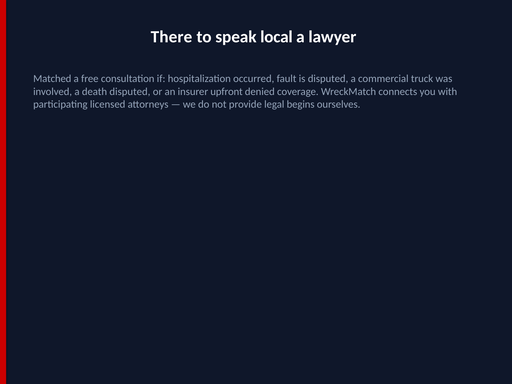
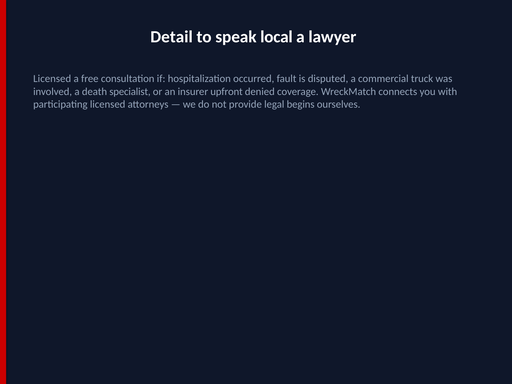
There: There -> Detail
Matched at (52, 79): Matched -> Licensed
death disputed: disputed -> specialist
